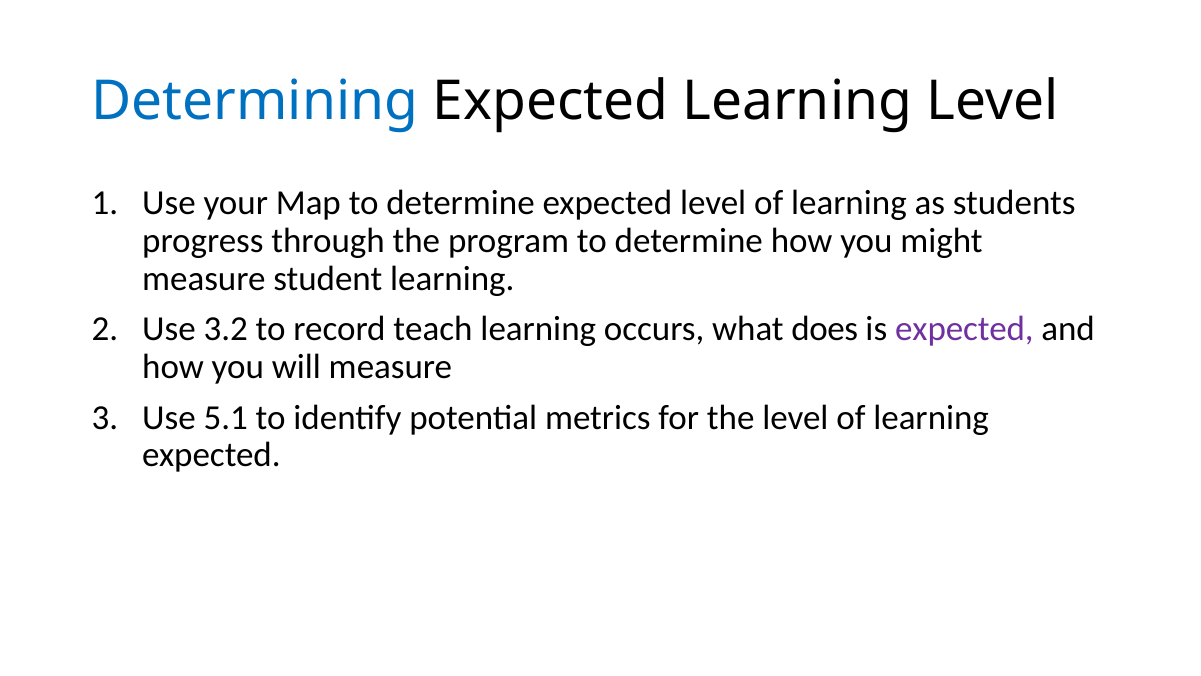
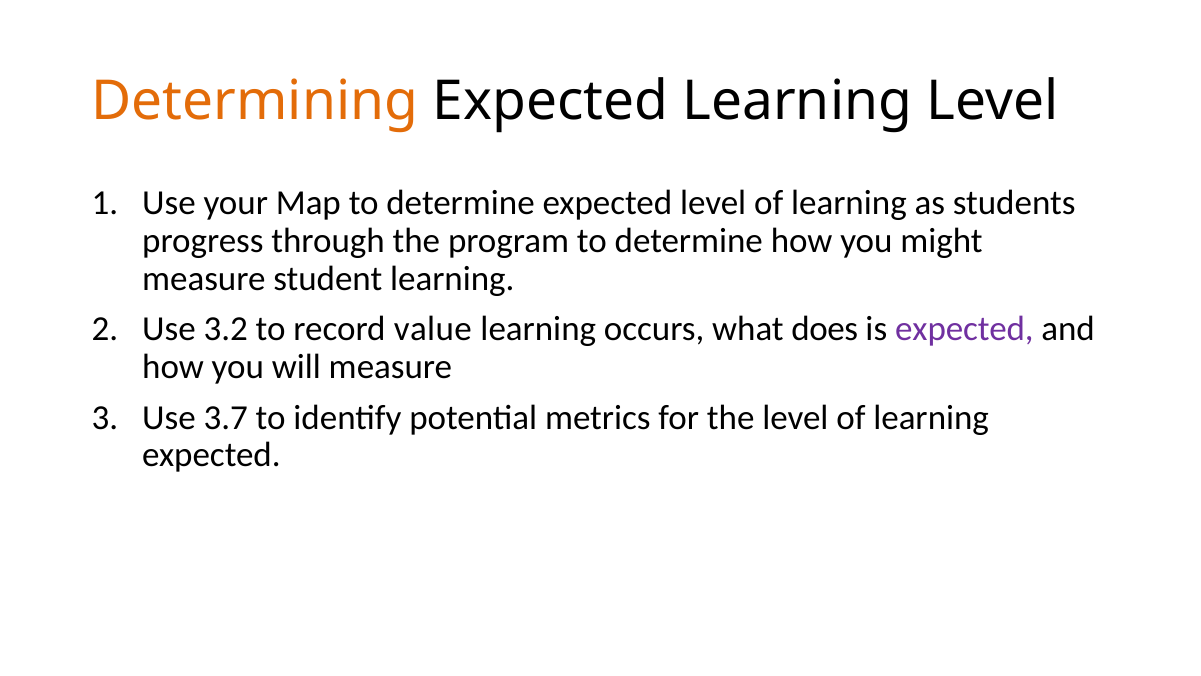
Determining colour: blue -> orange
teach: teach -> value
5.1: 5.1 -> 3.7
